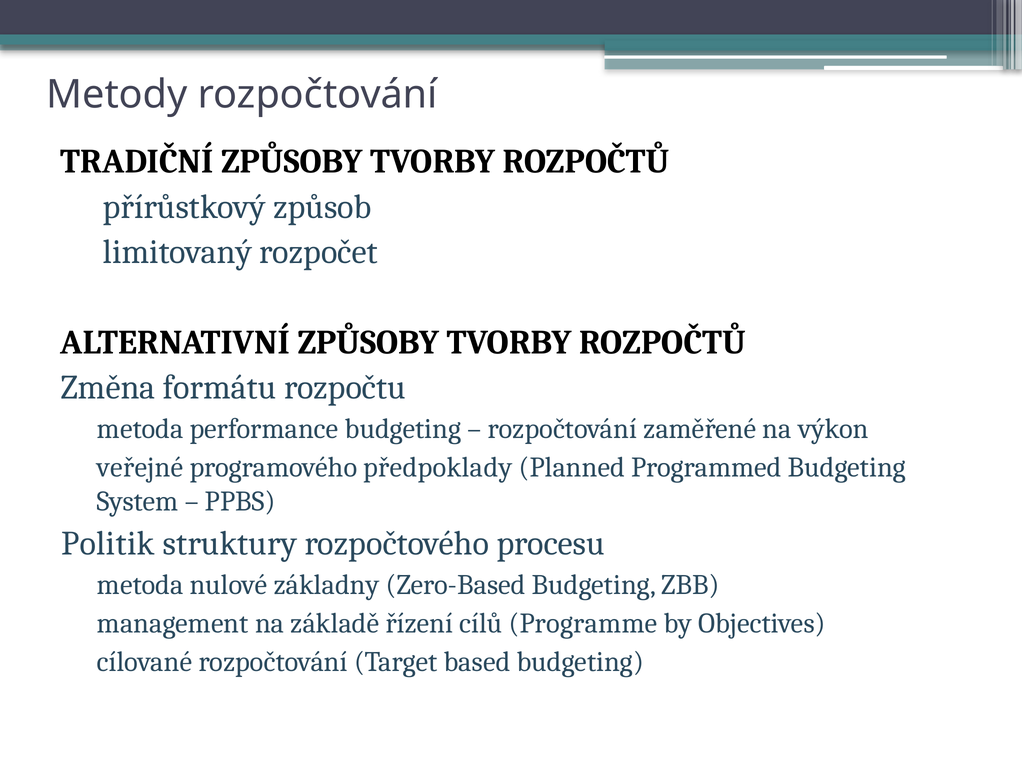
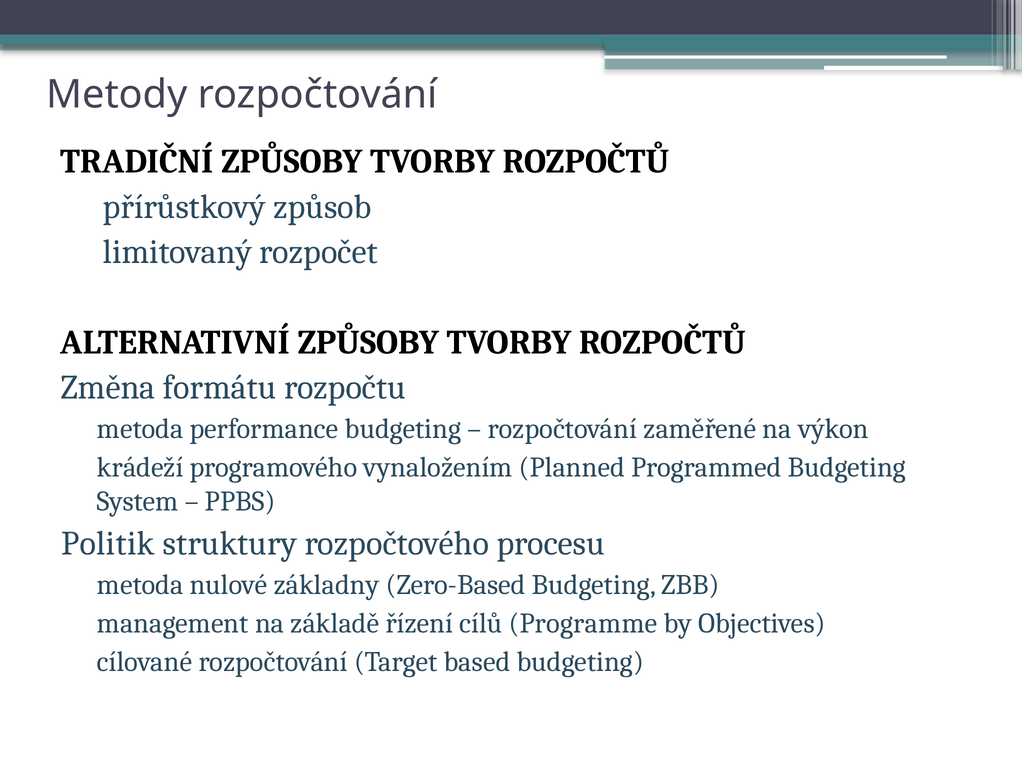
veřejné: veřejné -> krádeží
předpoklady: předpoklady -> vynaložením
